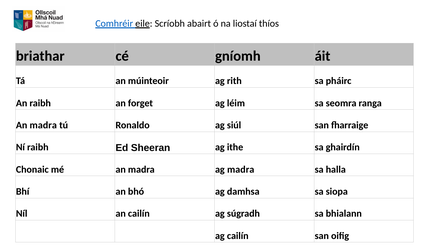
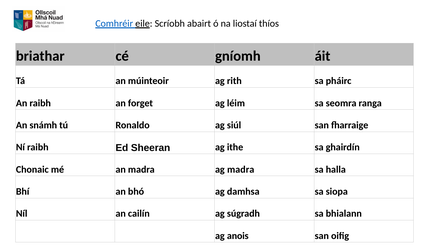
madra at (43, 125): madra -> snámh
ag cailín: cailín -> anois
